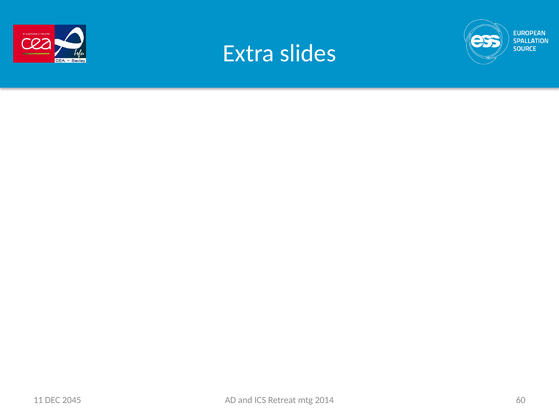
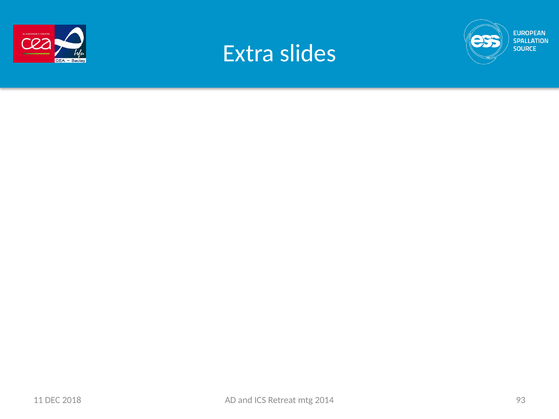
60: 60 -> 93
2045: 2045 -> 2018
